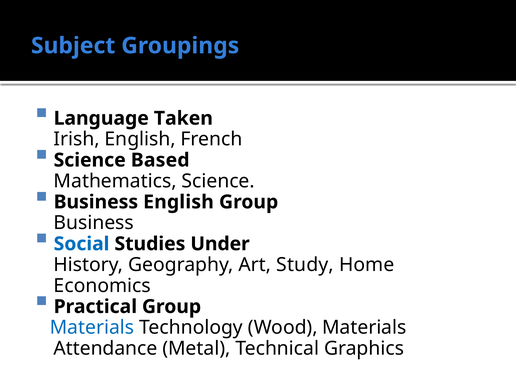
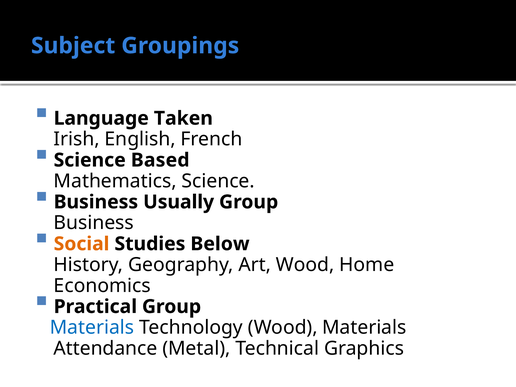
Business English: English -> Usually
Social colour: blue -> orange
Under: Under -> Below
Art Study: Study -> Wood
